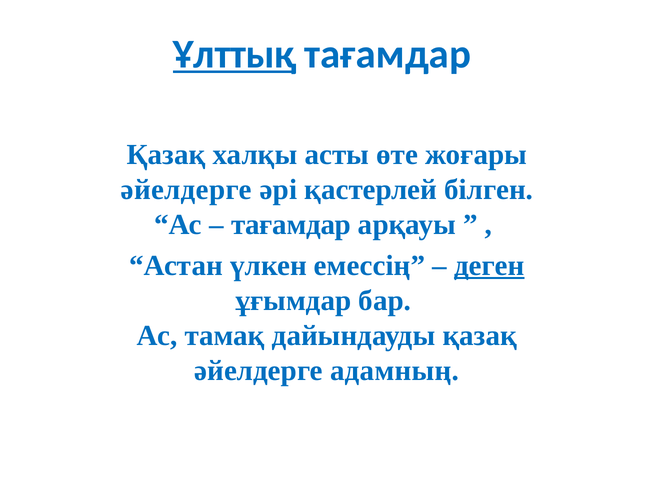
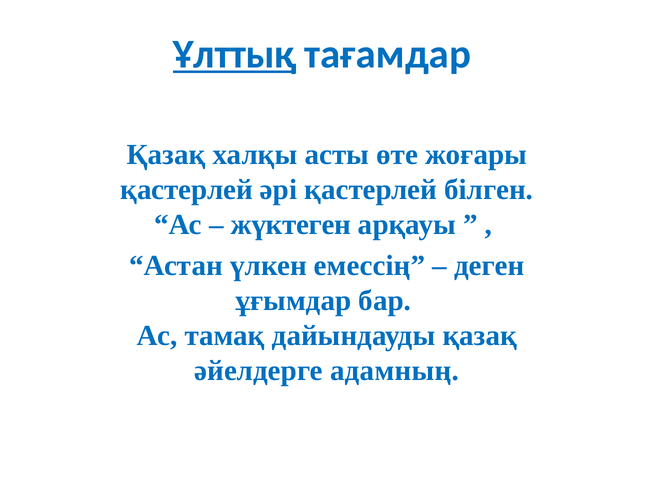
әйелдерге at (186, 190): әйелдерге -> қастерлей
тағамдар at (291, 225): тағамдар -> жүктеген
деген underline: present -> none
